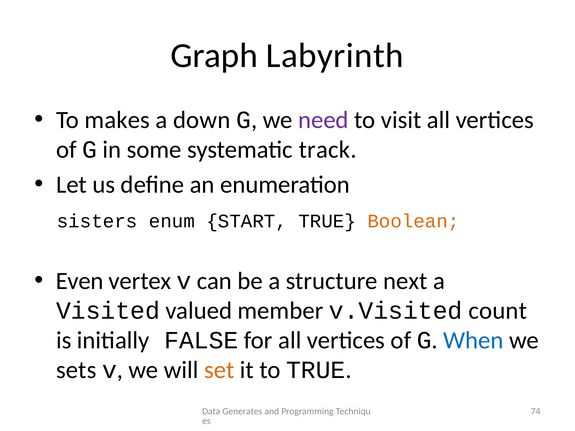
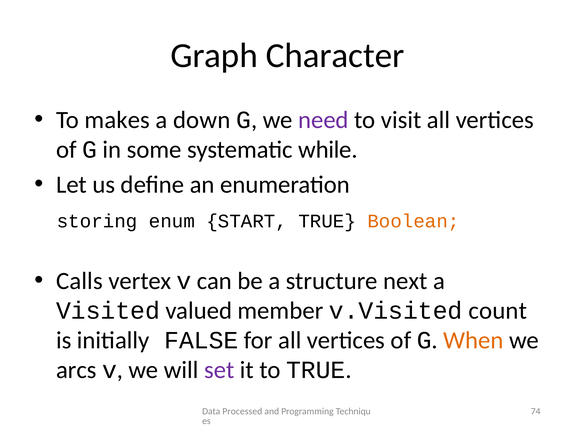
Labyrinth: Labyrinth -> Character
track: track -> while
sisters: sisters -> storing
Even: Even -> Calls
When colour: blue -> orange
sets: sets -> arcs
set colour: orange -> purple
Generates: Generates -> Processed
